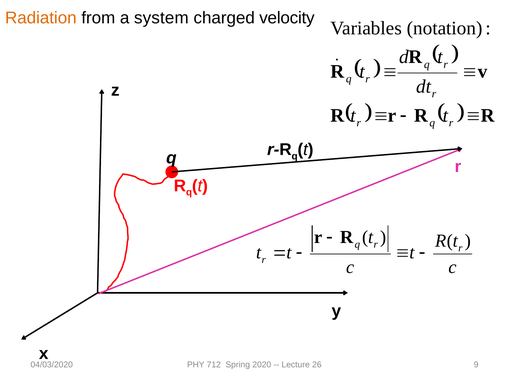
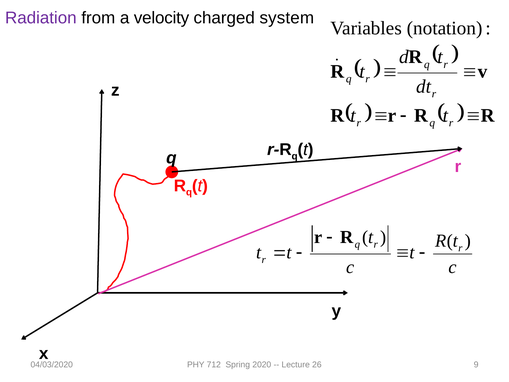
Radiation colour: orange -> purple
system: system -> velocity
velocity: velocity -> system
